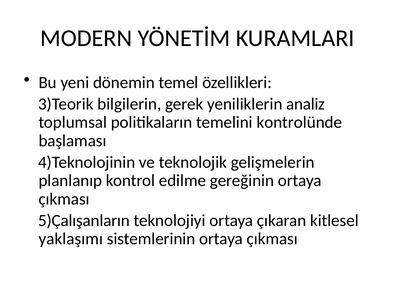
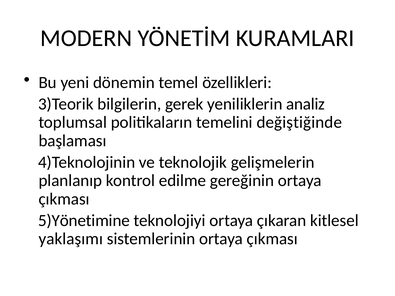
kontrolünde: kontrolünde -> değiştiğinde
5)Çalışanların: 5)Çalışanların -> 5)Yönetimine
